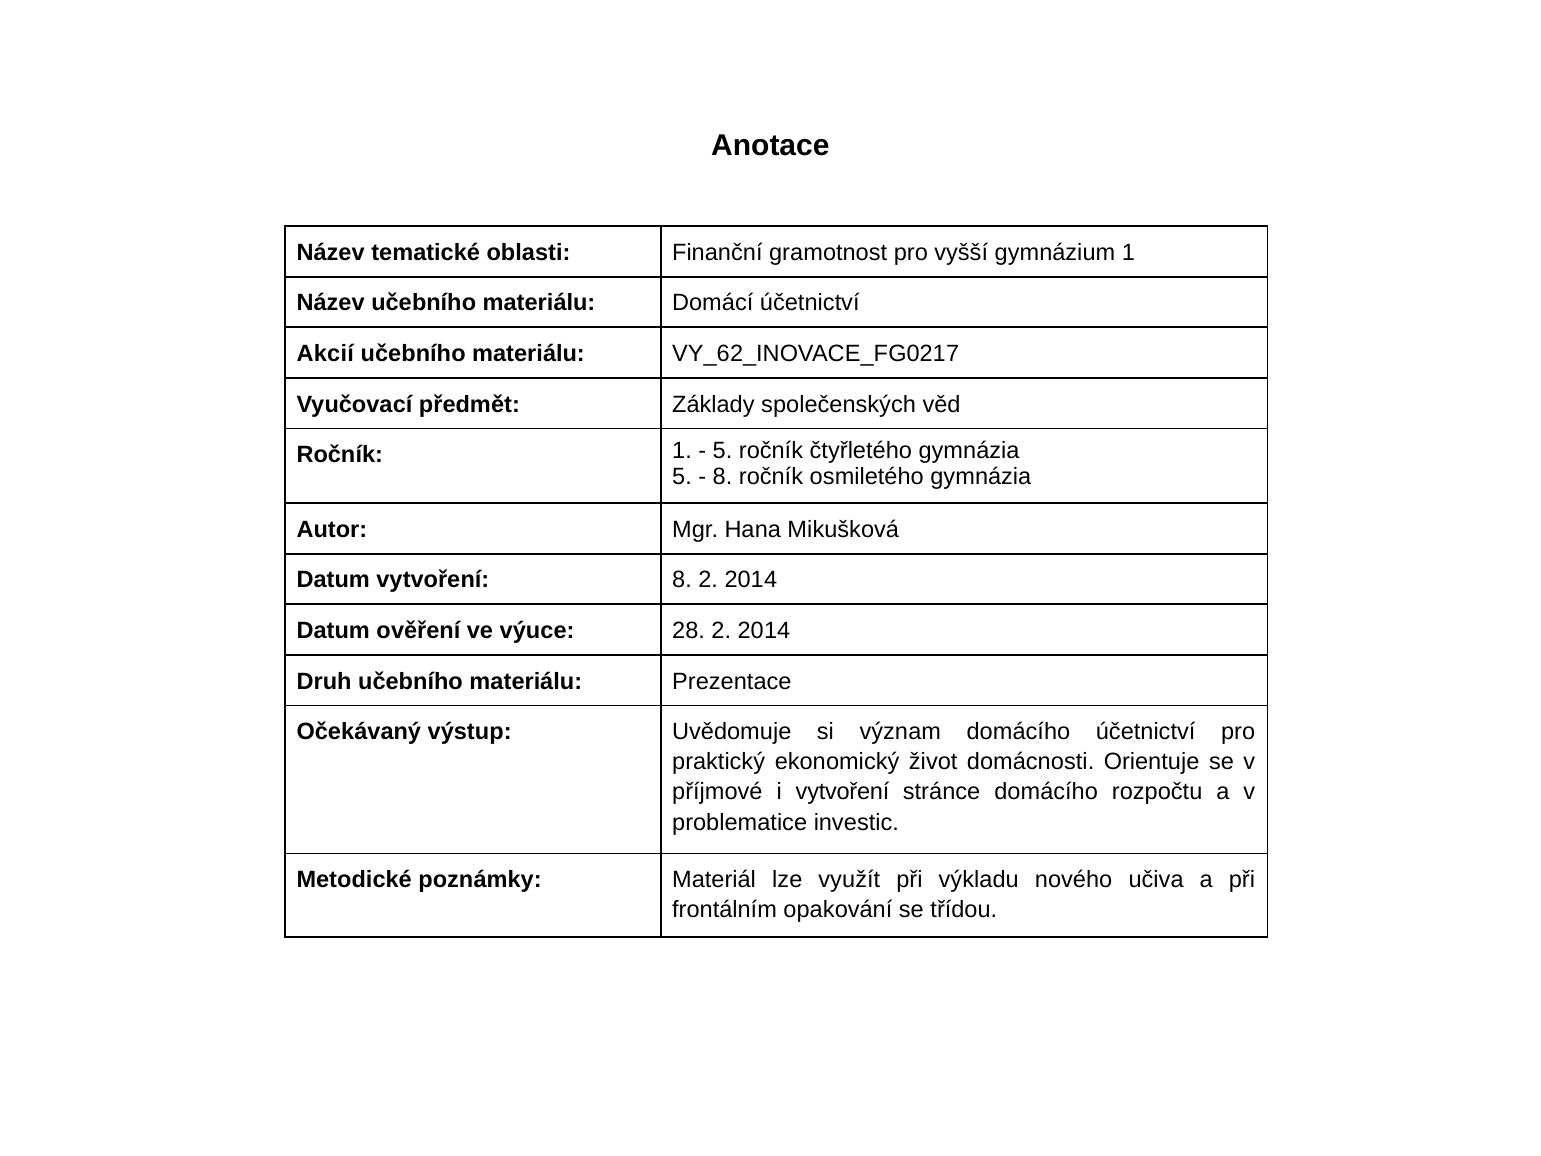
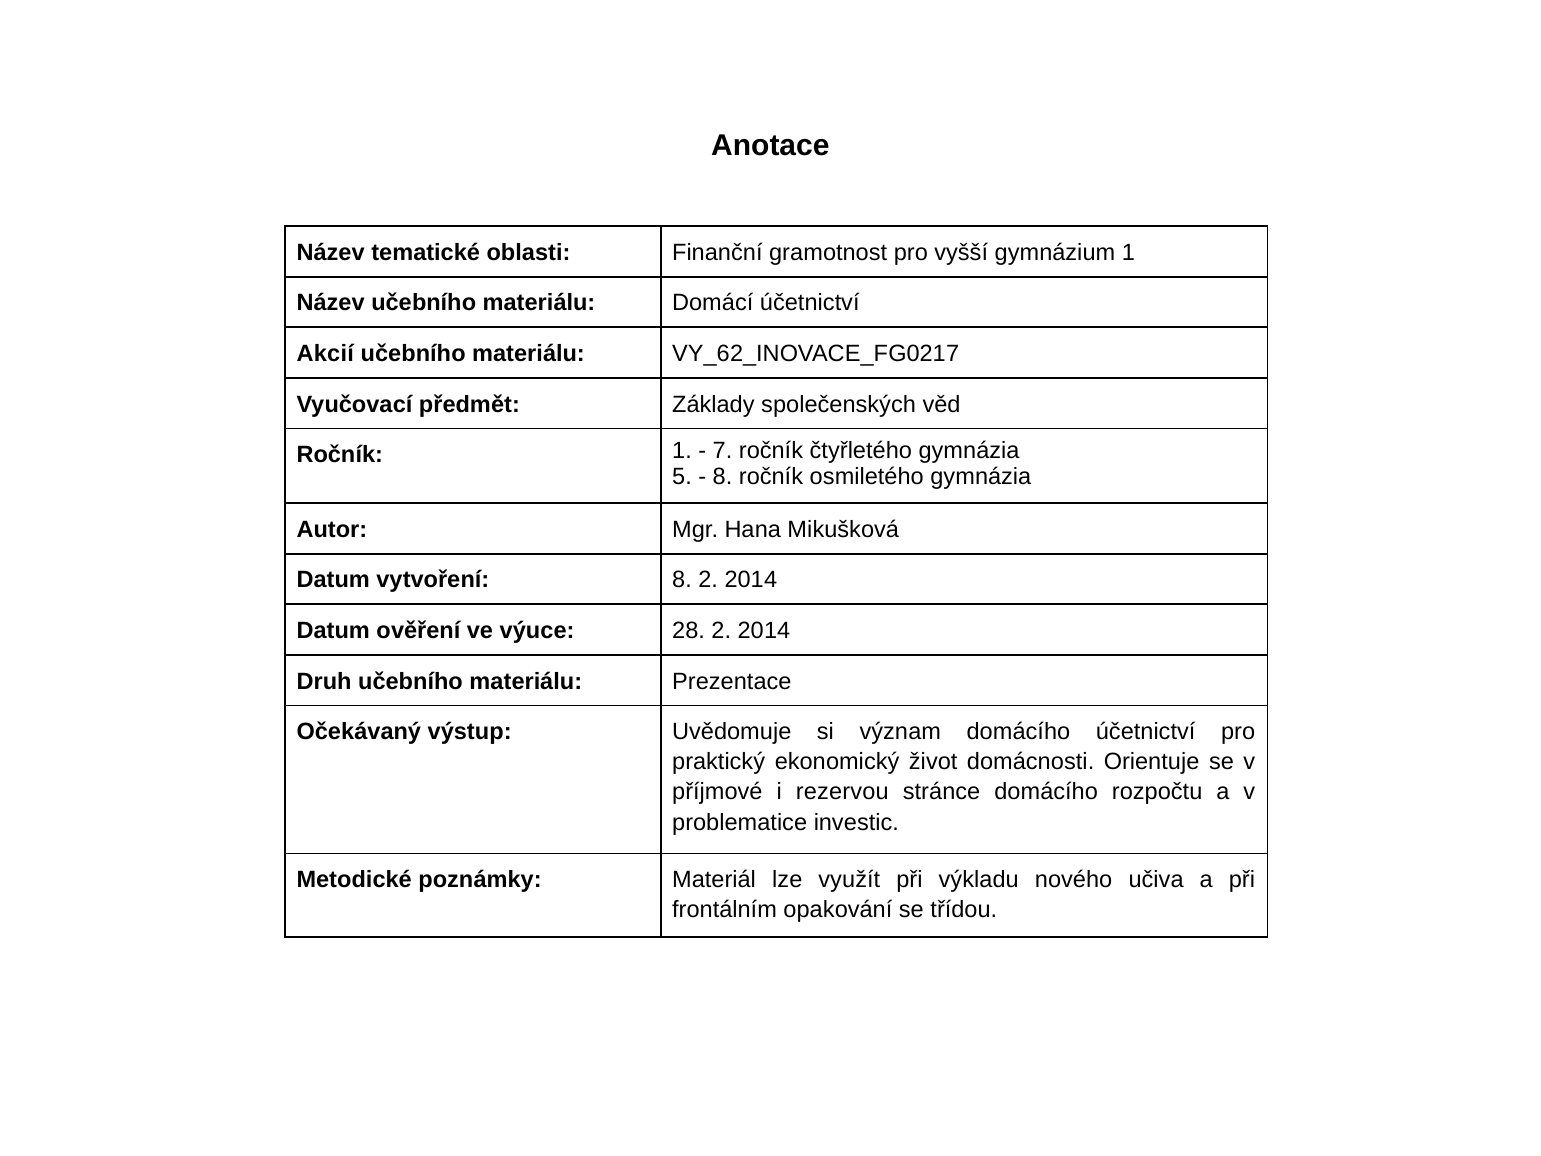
5 at (723, 451): 5 -> 7
i vytvoření: vytvoření -> rezervou
